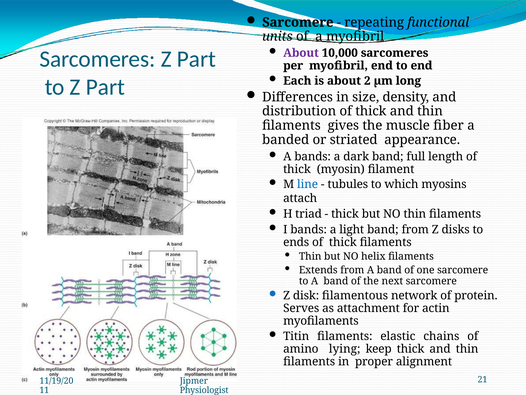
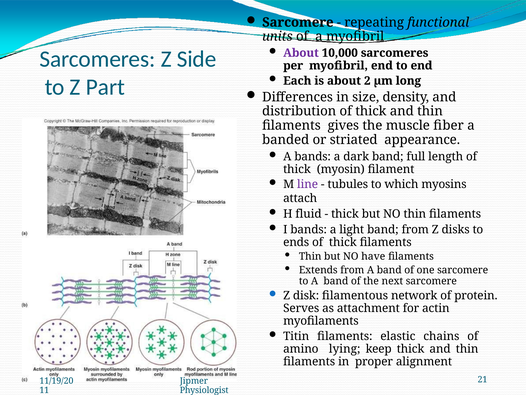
Sarcomeres Z Part: Part -> Side
line colour: blue -> purple
triad: triad -> fluid
helix: helix -> have
